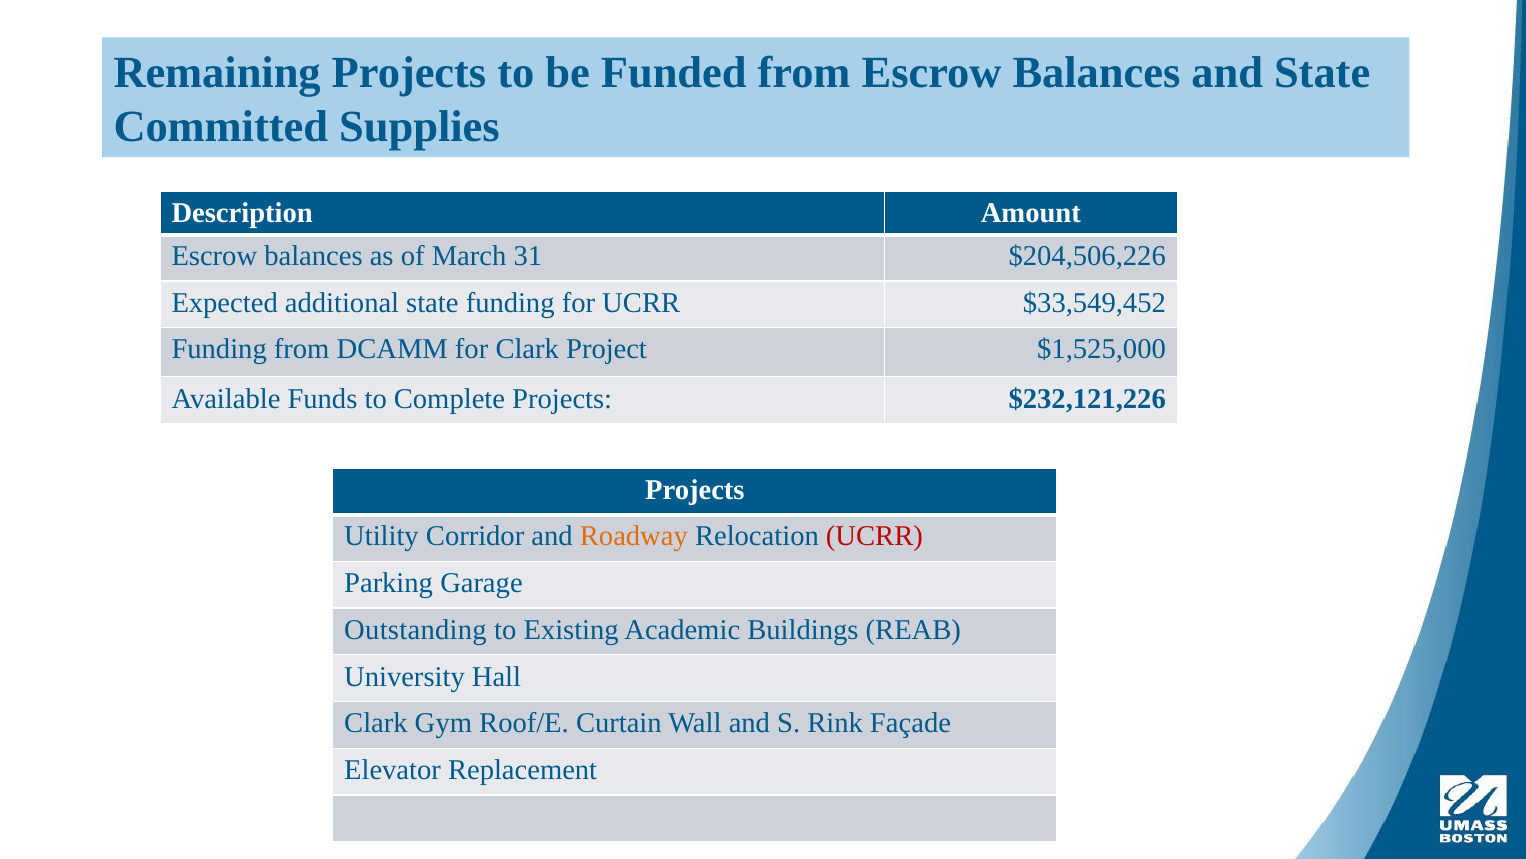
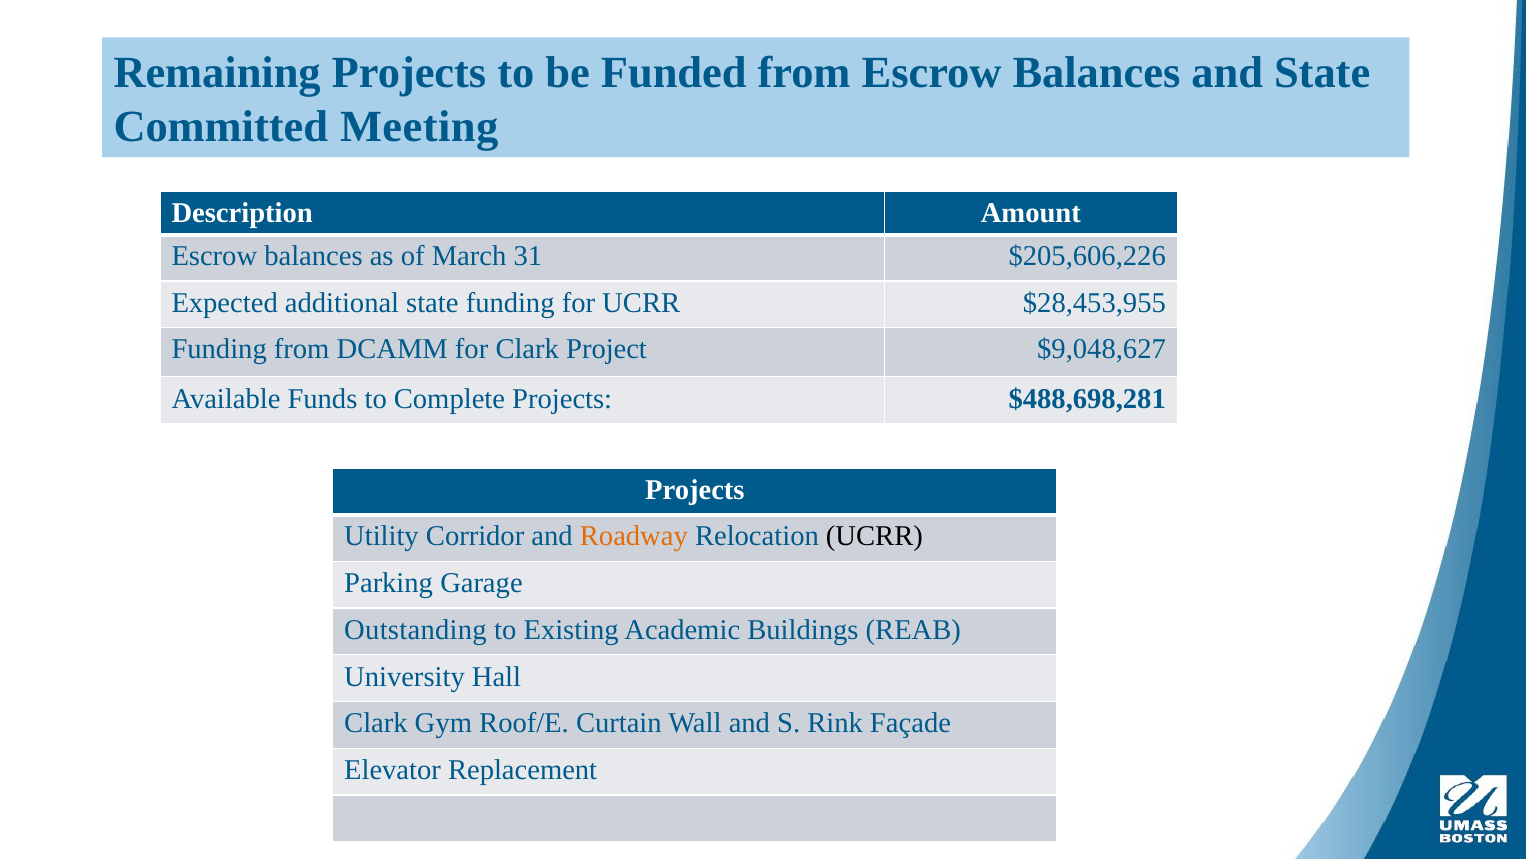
Supplies: Supplies -> Meeting
$204,506,226: $204,506,226 -> $205,606,226
$33,549,452: $33,549,452 -> $28,453,955
$1,525,000: $1,525,000 -> $9,048,627
$232,121,226: $232,121,226 -> $488,698,281
UCRR at (874, 536) colour: red -> black
